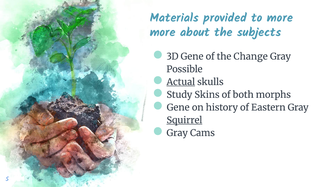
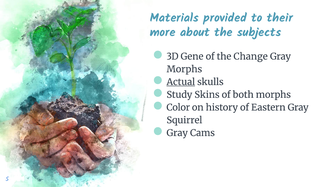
to more: more -> their
Possible at (184, 69): Possible -> Morphs
Gene at (178, 108): Gene -> Color
Squirrel underline: present -> none
